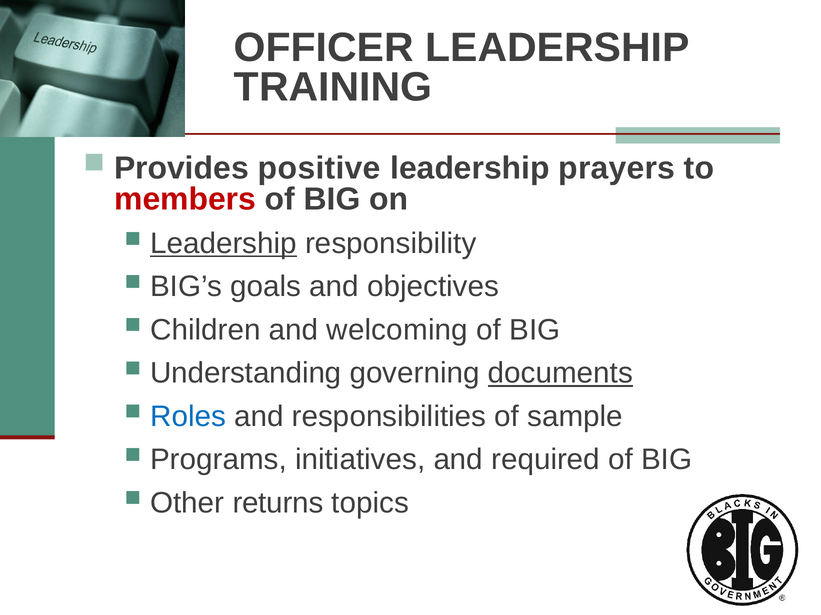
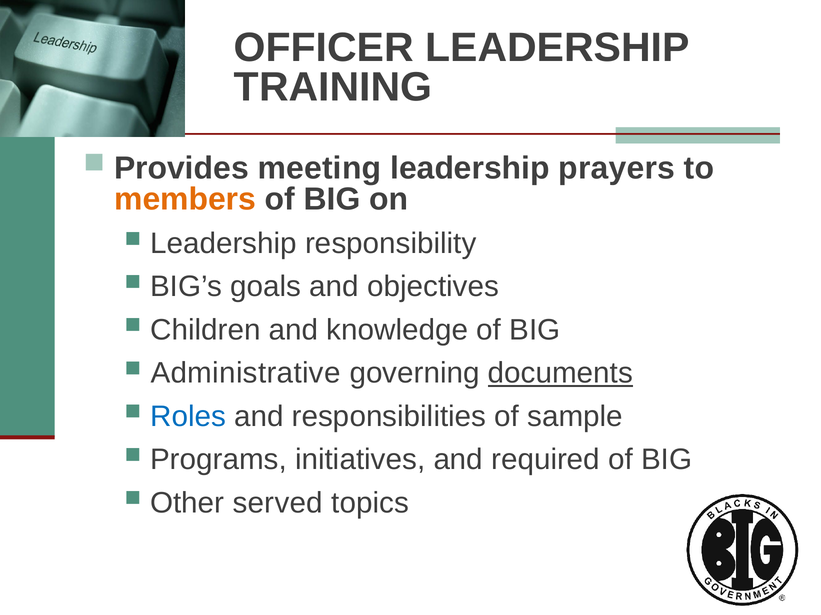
positive: positive -> meeting
members colour: red -> orange
Leadership at (224, 244) underline: present -> none
welcoming: welcoming -> knowledge
Understanding: Understanding -> Administrative
returns: returns -> served
